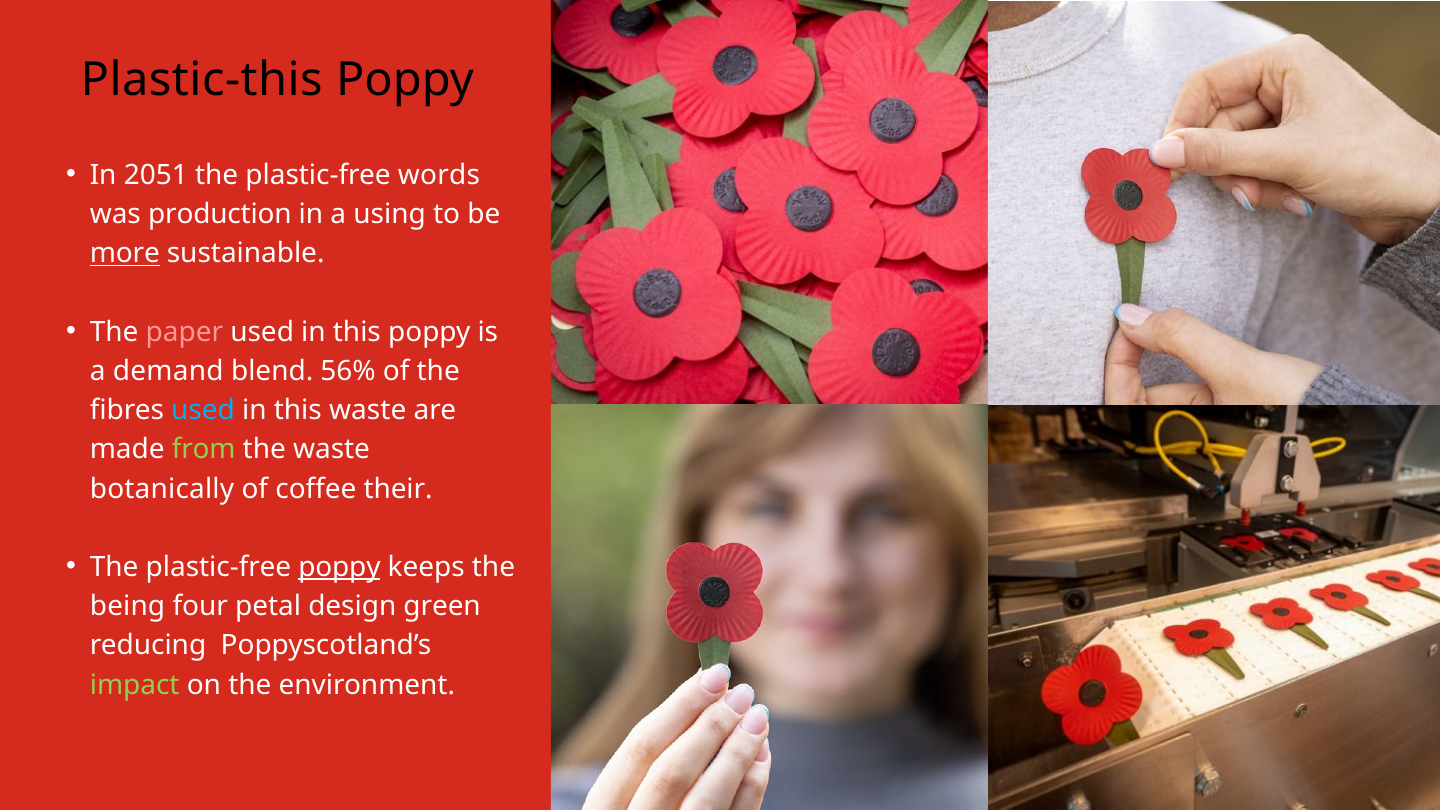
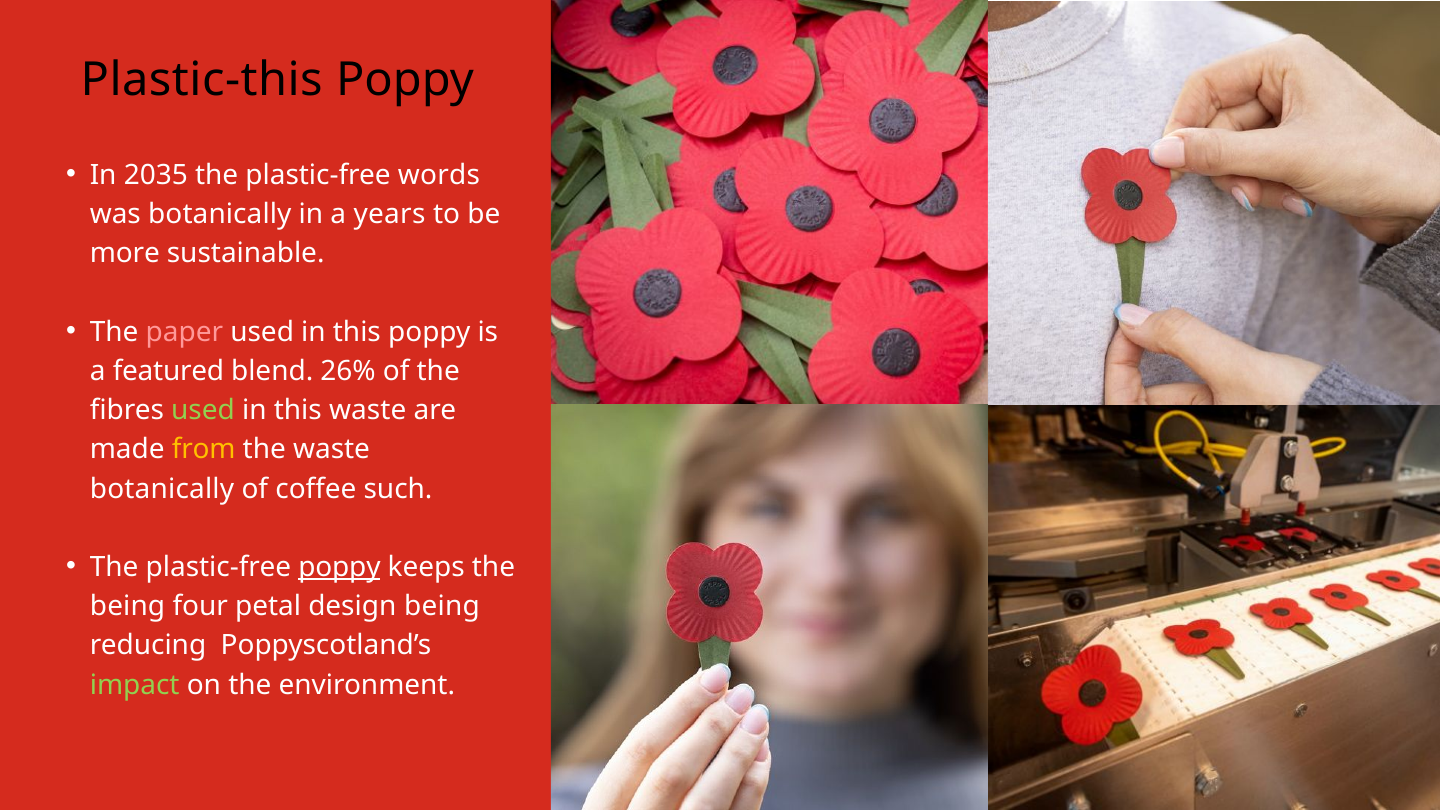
2051: 2051 -> 2035
was production: production -> botanically
using: using -> years
more underline: present -> none
demand: demand -> featured
56%: 56% -> 26%
used at (203, 410) colour: light blue -> light green
from colour: light green -> yellow
their: their -> such
design green: green -> being
